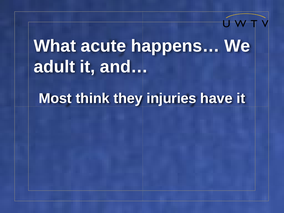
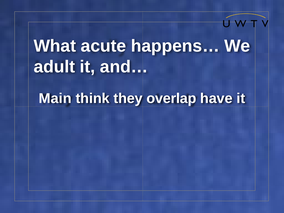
Most: Most -> Main
injuries: injuries -> overlap
